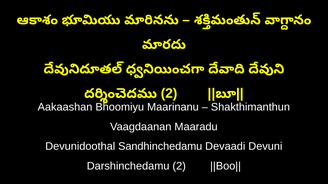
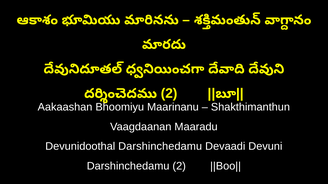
Devunidoothal Sandhinchedamu: Sandhinchedamu -> Darshinchedamu
